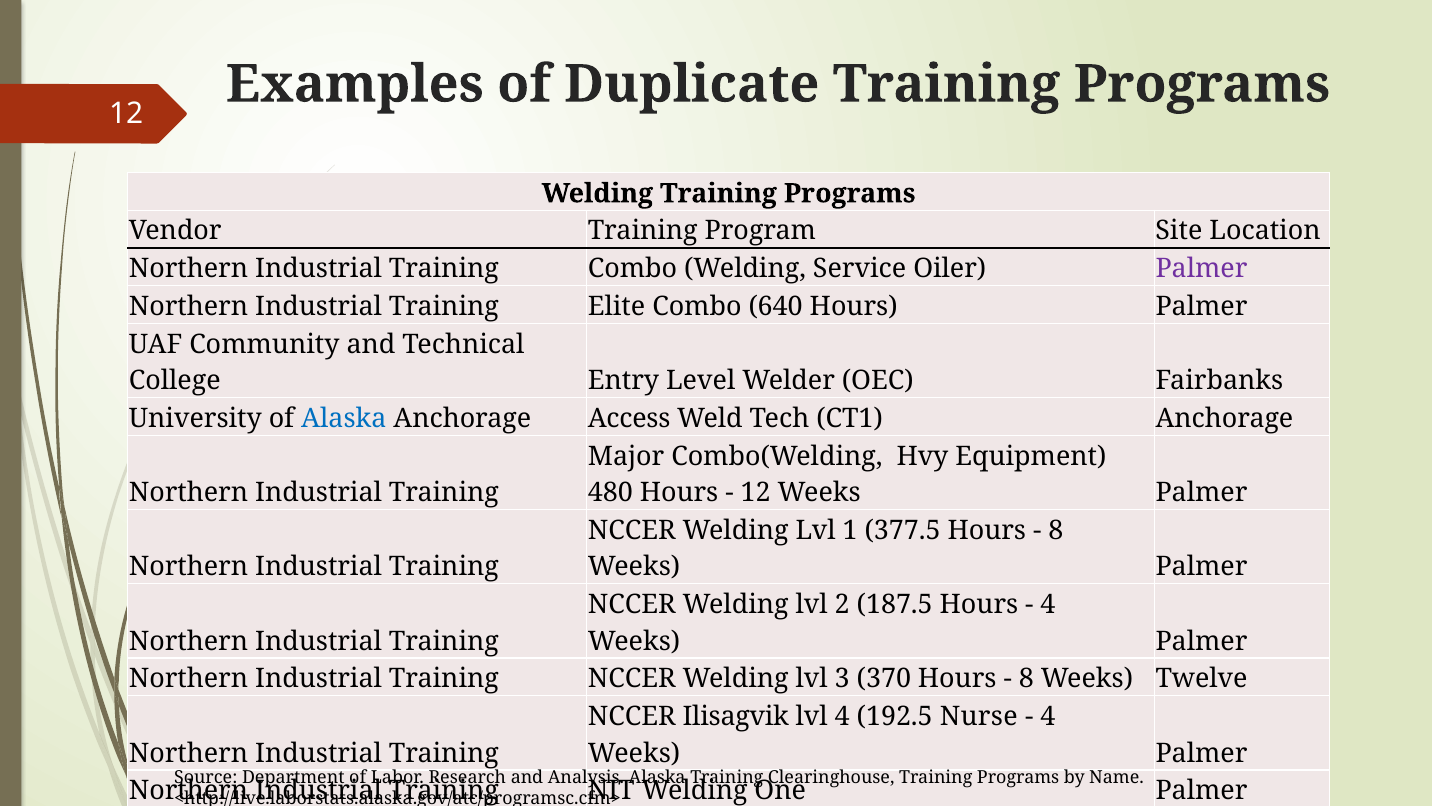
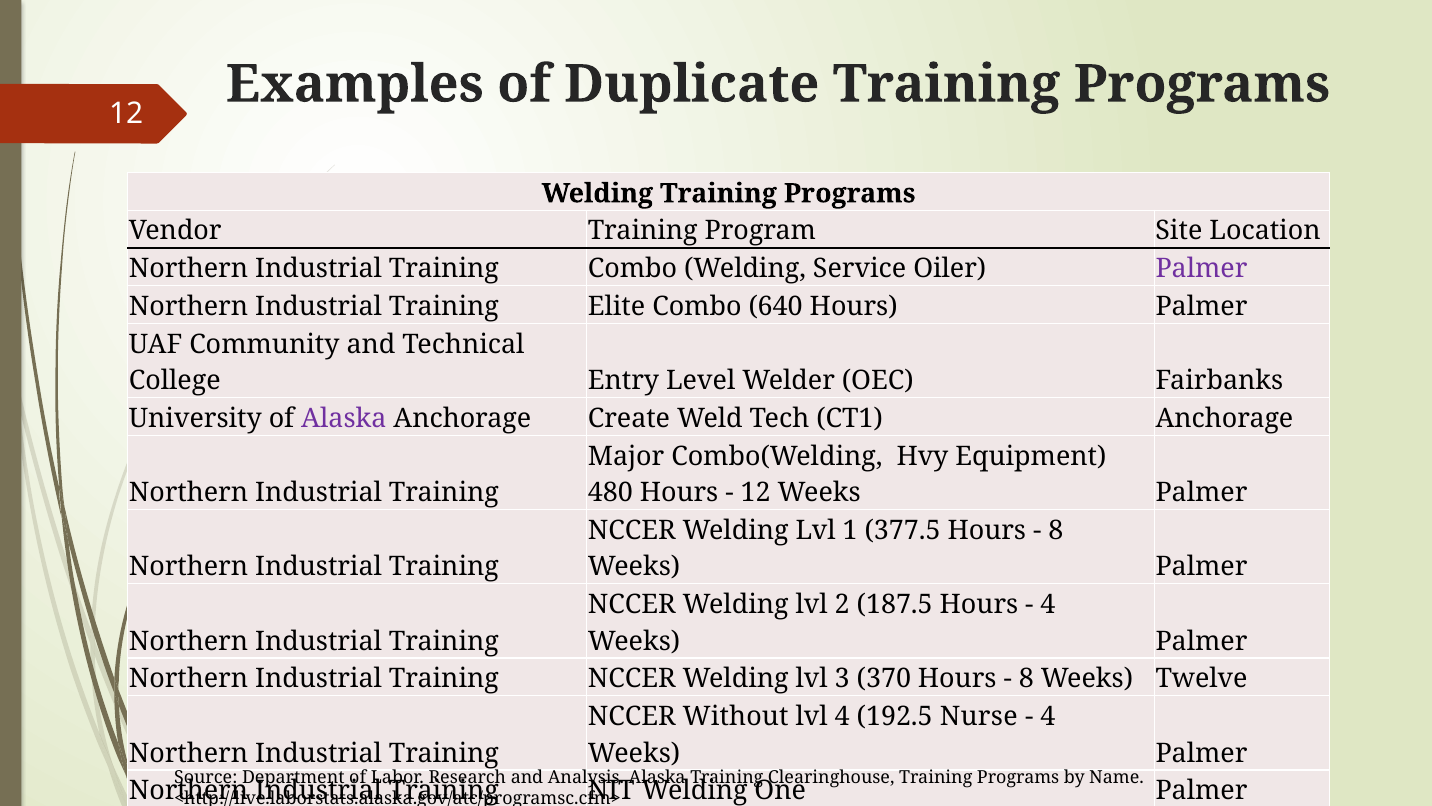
Alaska at (344, 418) colour: blue -> purple
Access: Access -> Create
Ilisagvik: Ilisagvik -> Without
